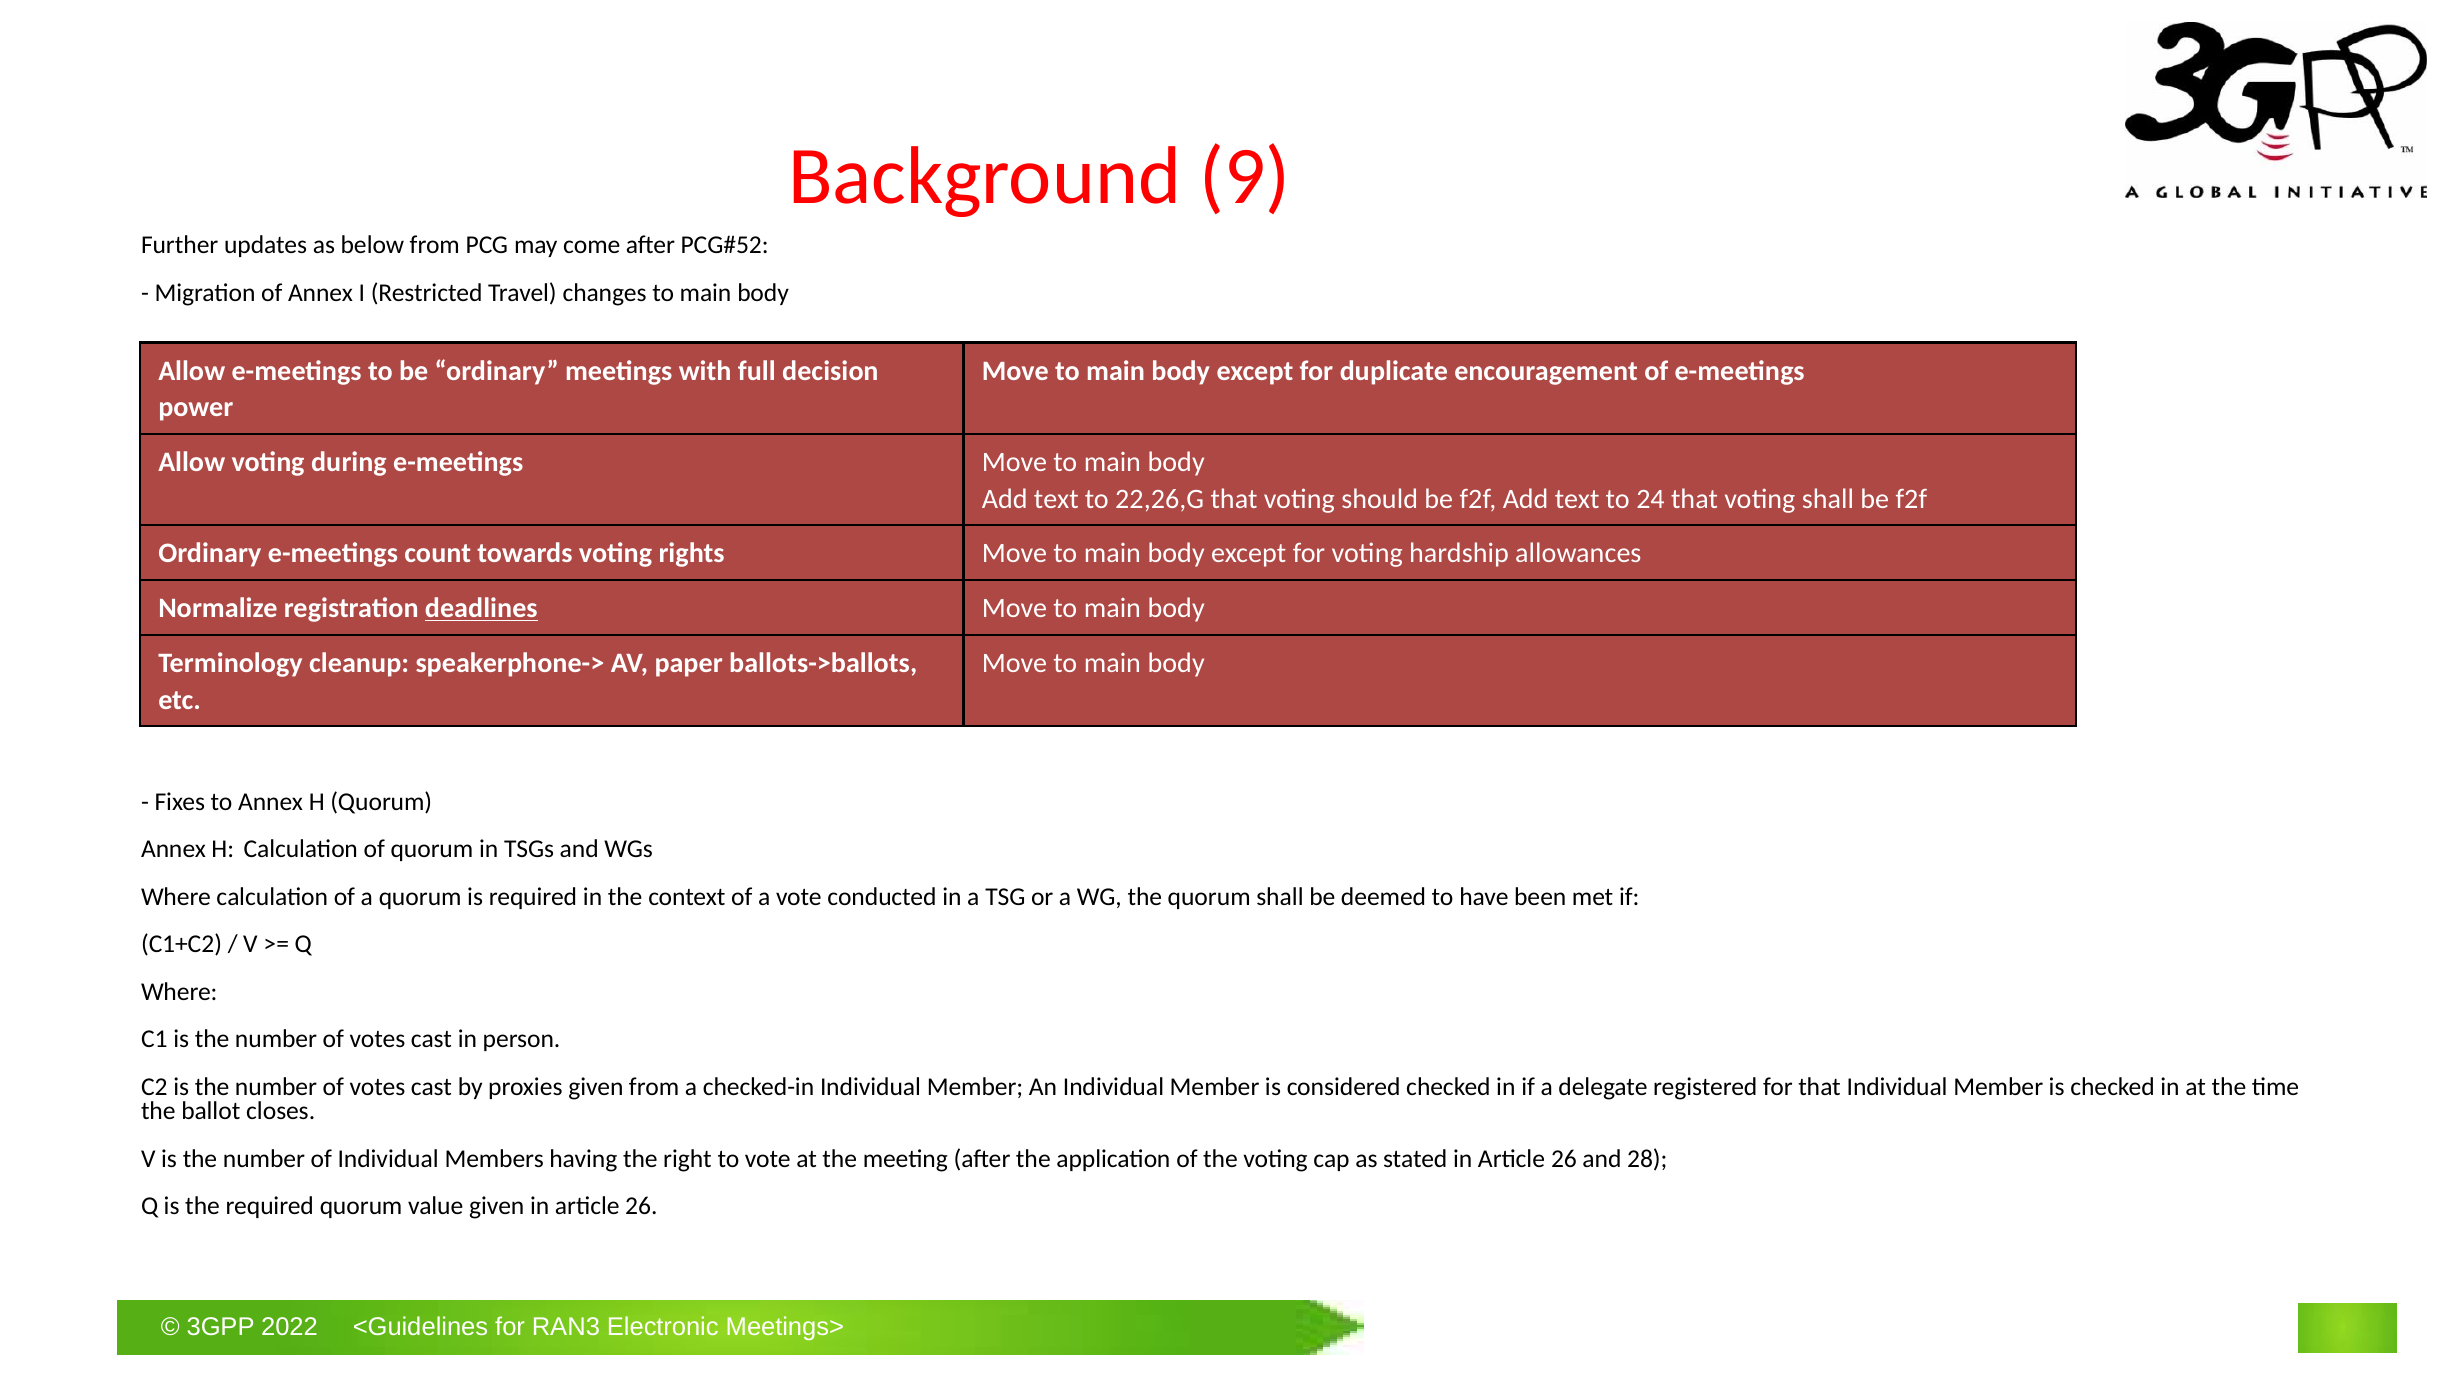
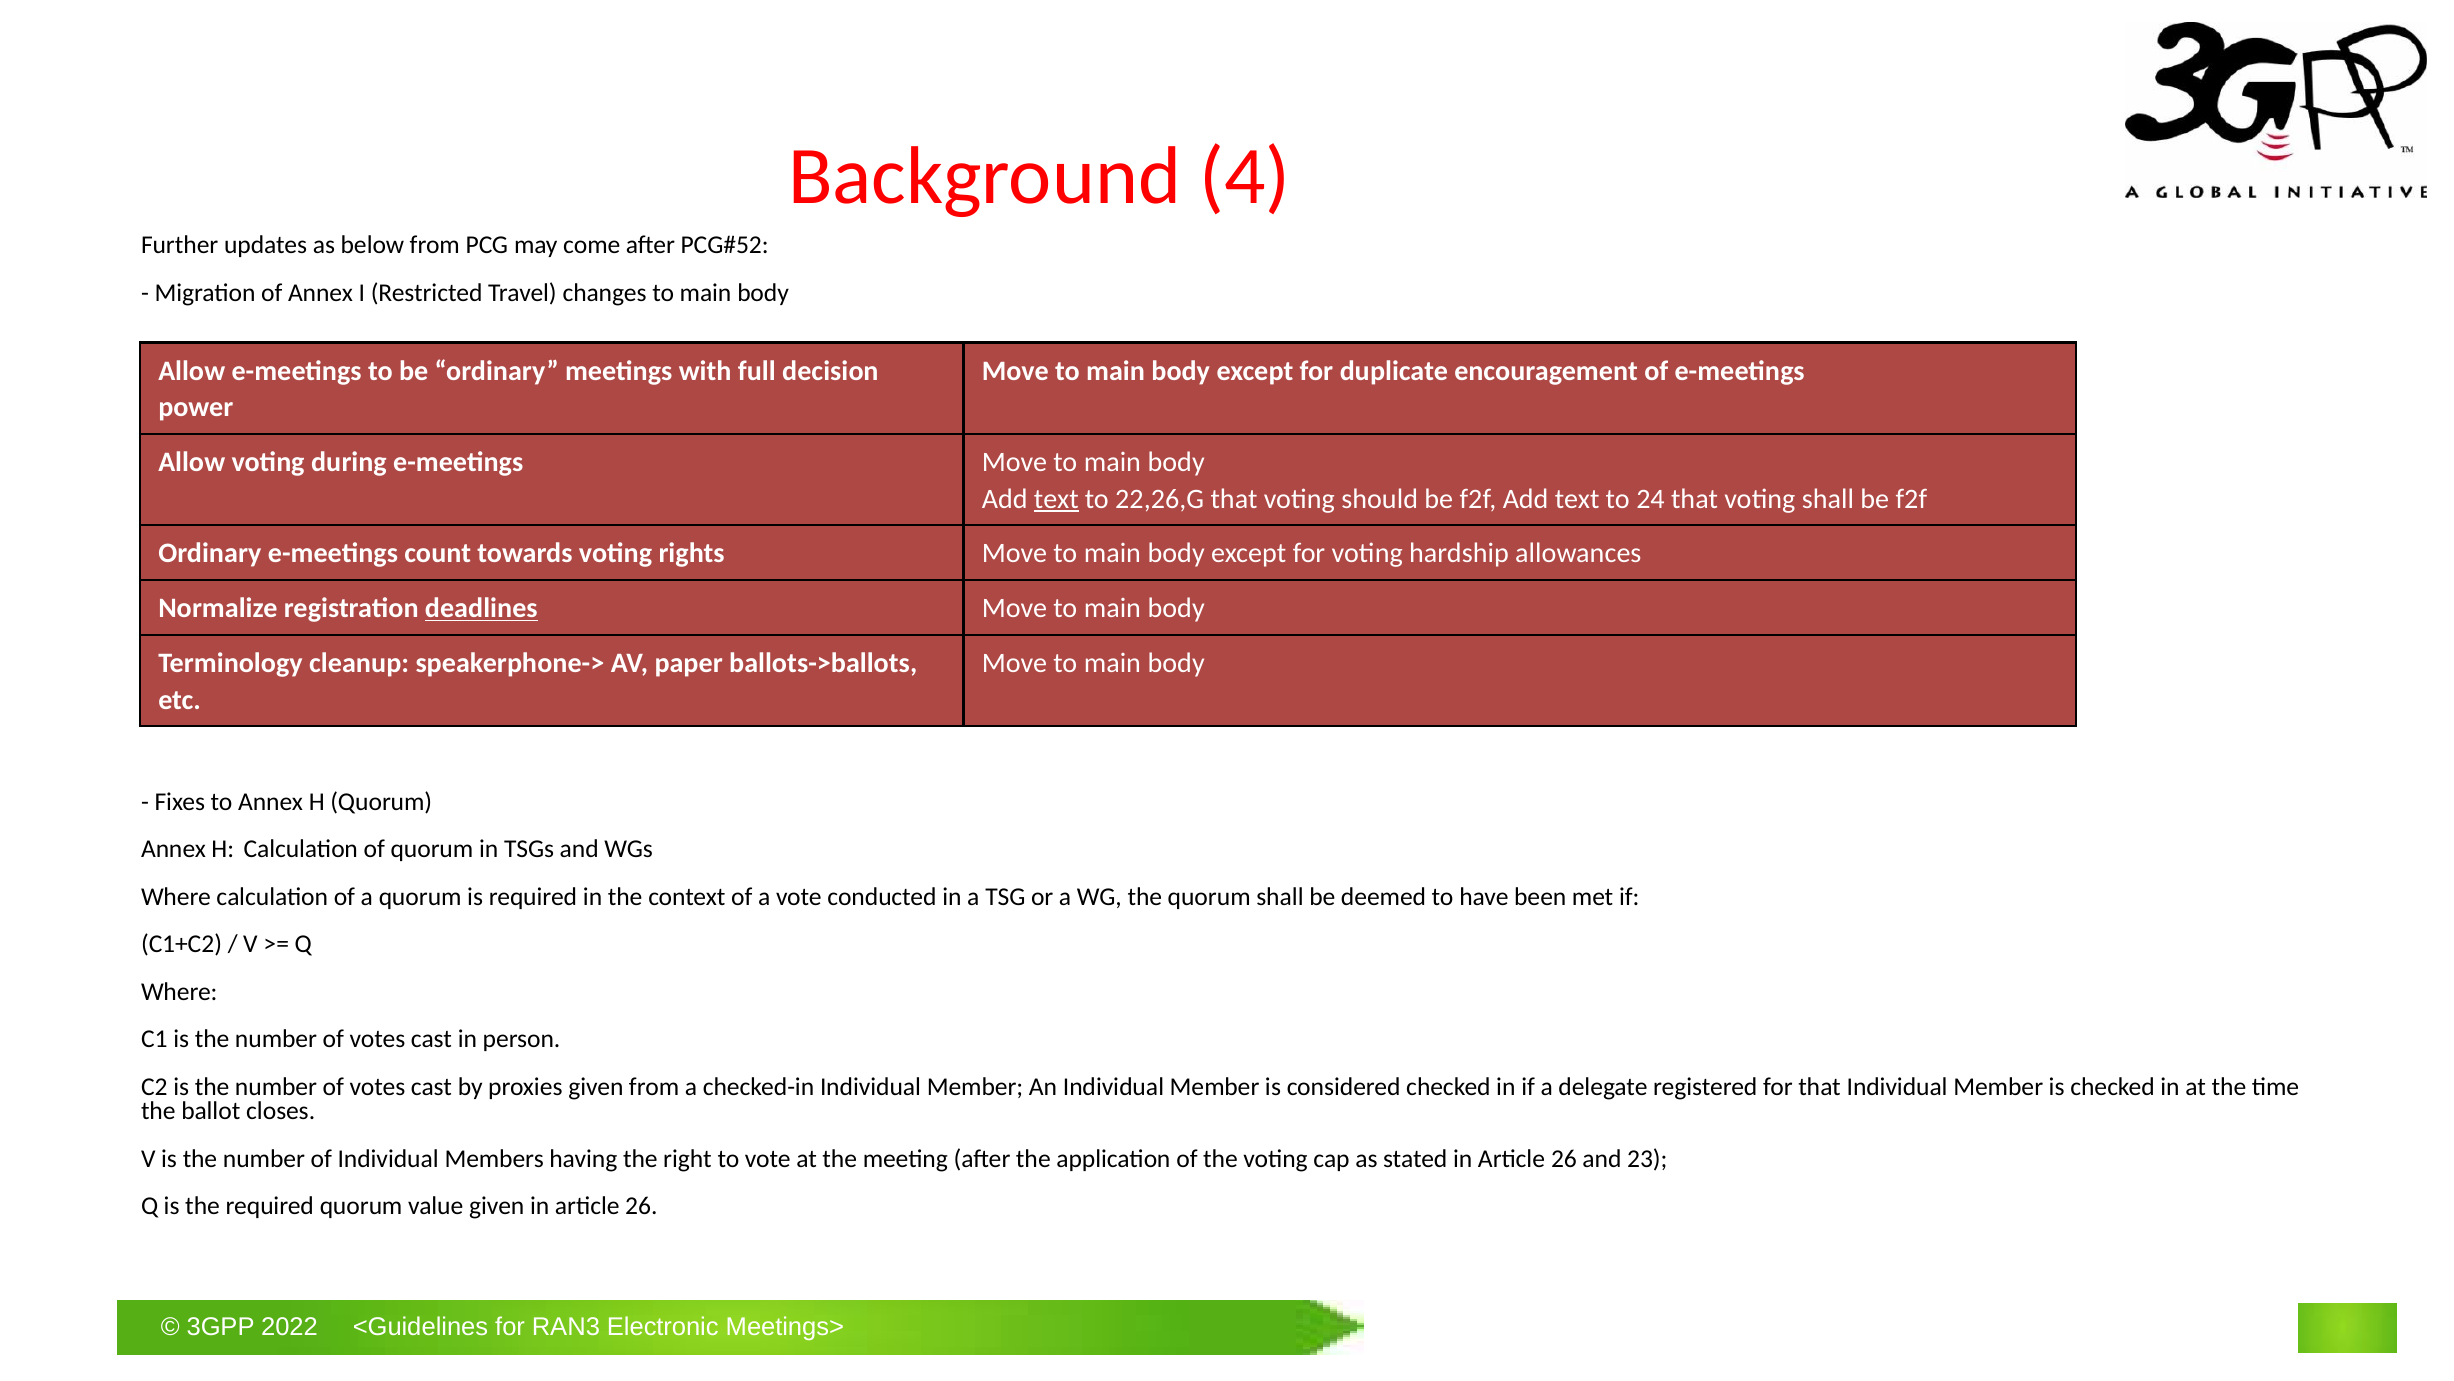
Background 9: 9 -> 4
text at (1056, 499) underline: none -> present
28: 28 -> 23
